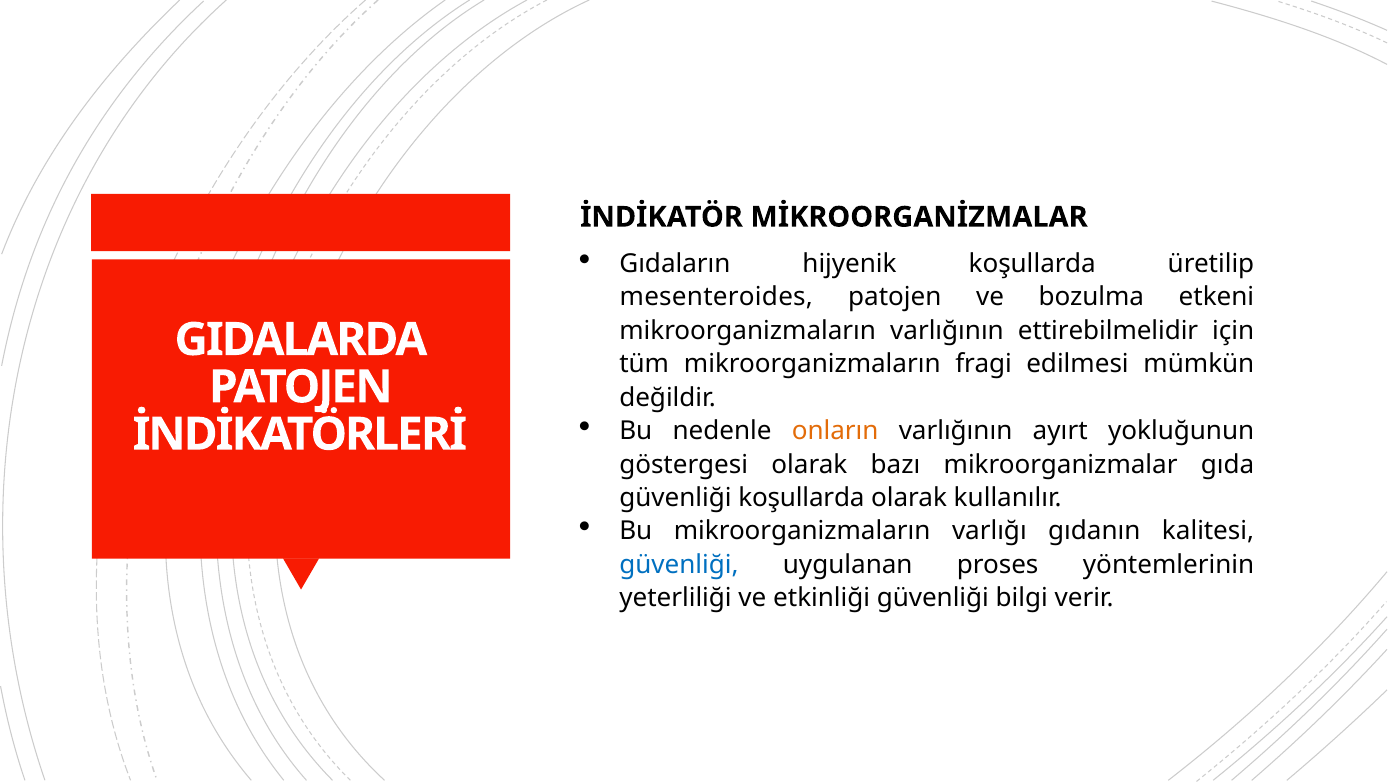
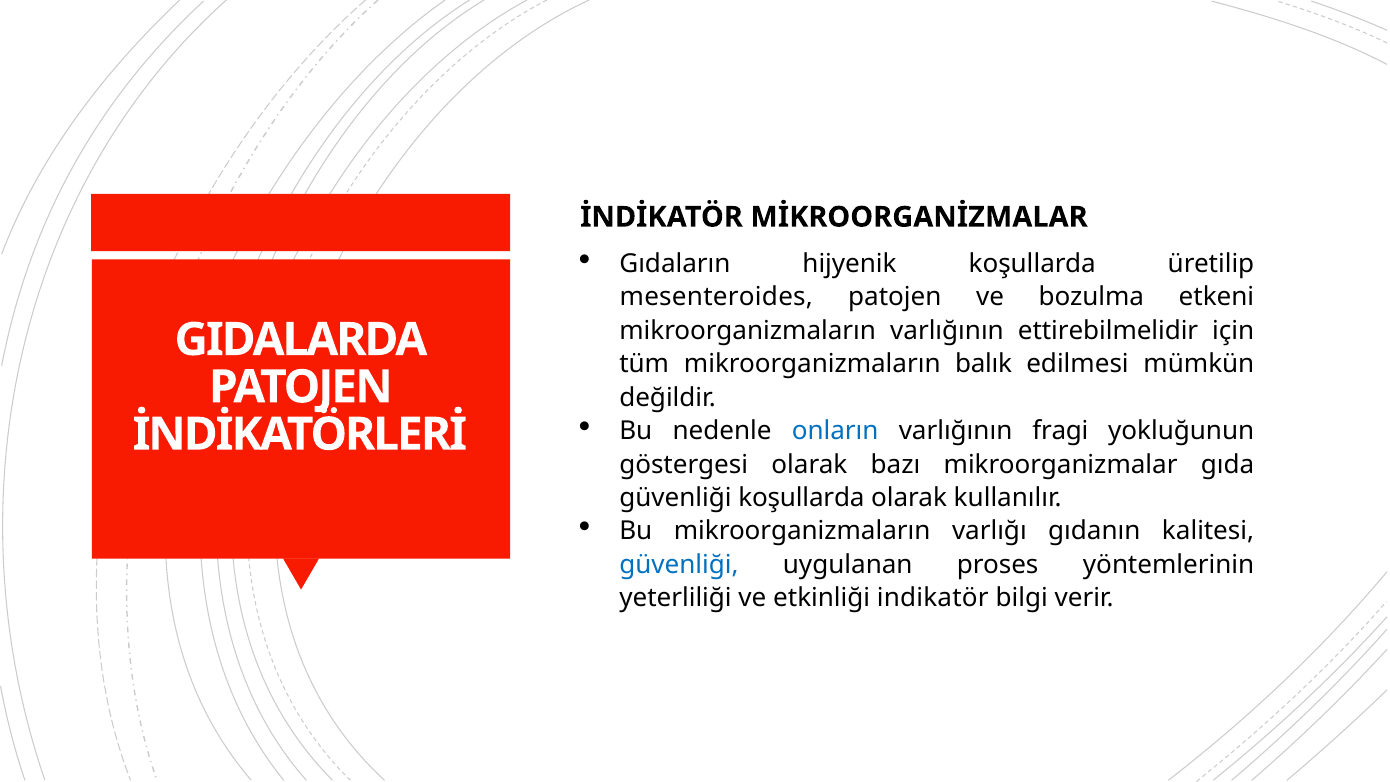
fragi: fragi -> balık
onların colour: orange -> blue
ayırt: ayırt -> fragi
etkinliği güvenliği: güvenliği -> indikatör
